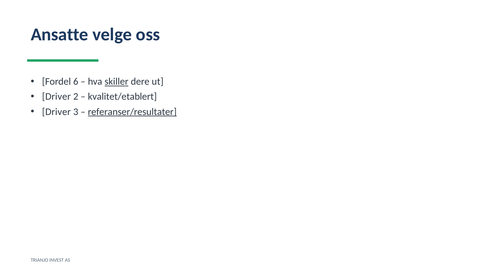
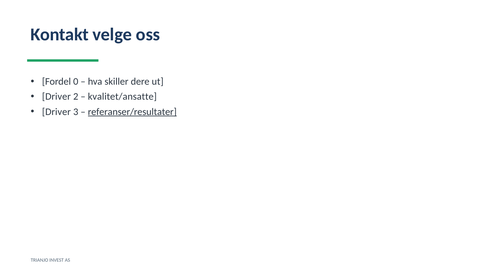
Ansatte: Ansatte -> Kontakt
6: 6 -> 0
skiller underline: present -> none
kvalitet/etablert: kvalitet/etablert -> kvalitet/ansatte
